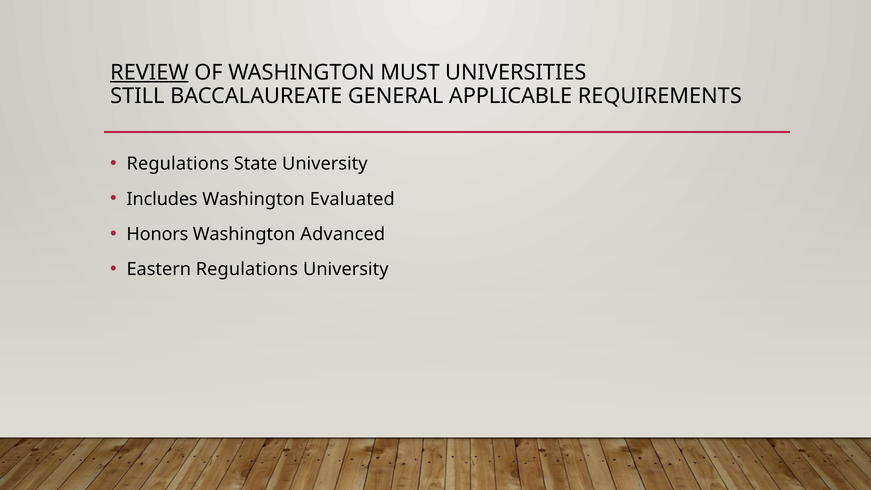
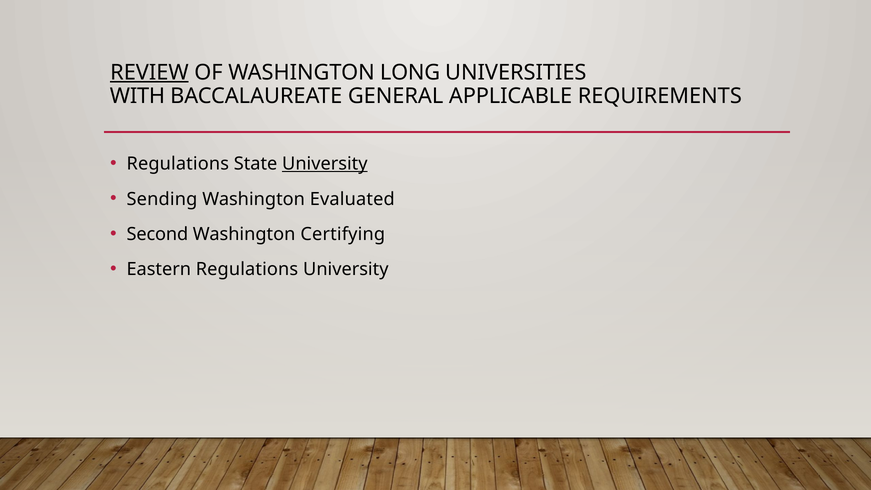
MUST: MUST -> LONG
STILL: STILL -> WITH
University at (325, 164) underline: none -> present
Includes: Includes -> Sending
Honors: Honors -> Second
Advanced: Advanced -> Certifying
